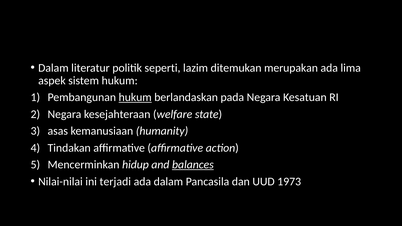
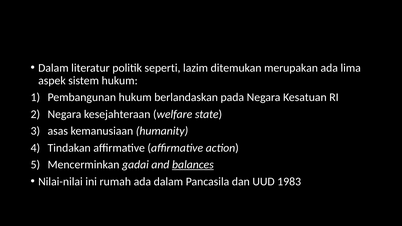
hukum at (135, 97) underline: present -> none
hidup: hidup -> gadai
terjadi: terjadi -> rumah
1973: 1973 -> 1983
